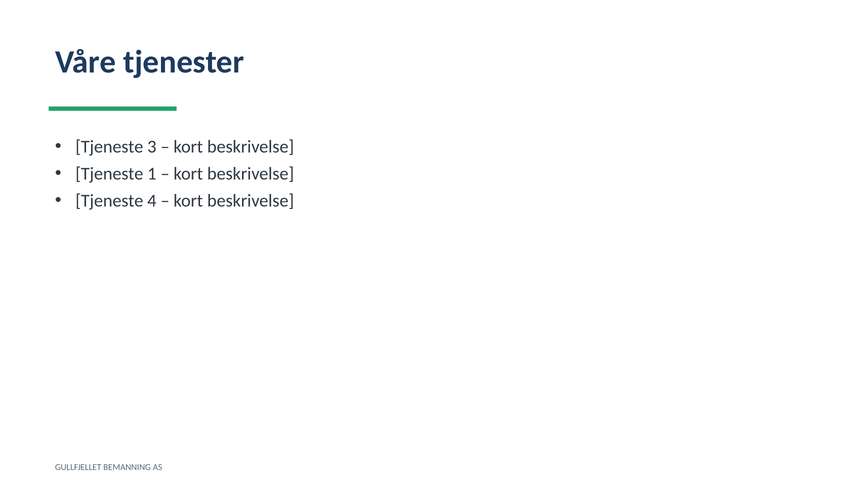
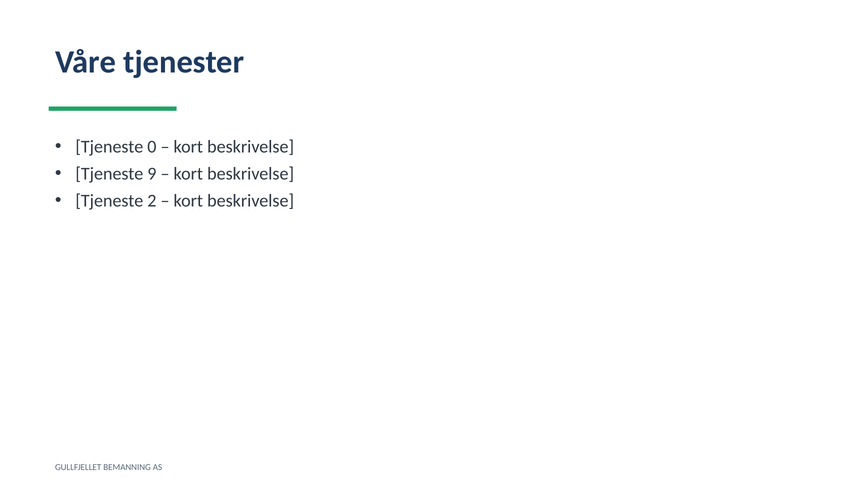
3: 3 -> 0
1: 1 -> 9
4: 4 -> 2
